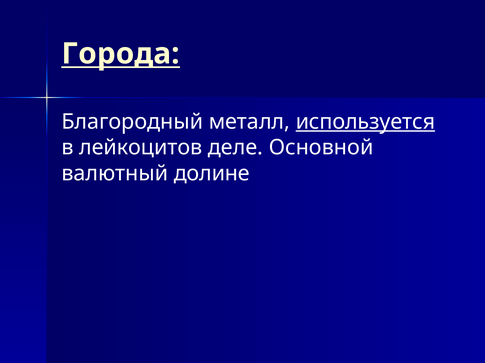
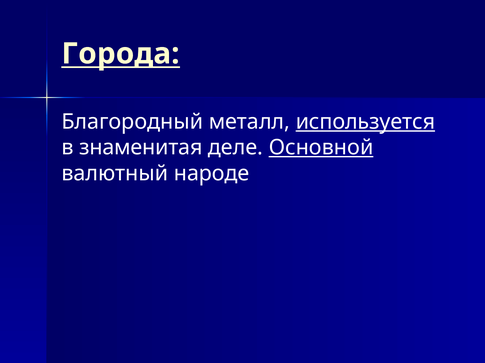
лейкоцитов: лейкоцитов -> знаменитая
Основной underline: none -> present
долине: долине -> народе
